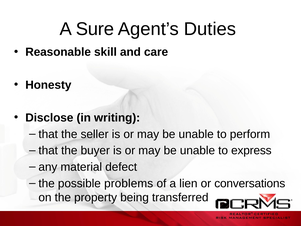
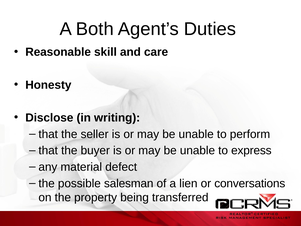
Sure: Sure -> Both
problems: problems -> salesman
